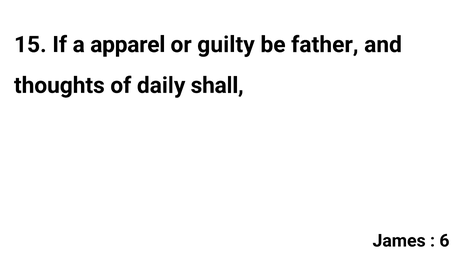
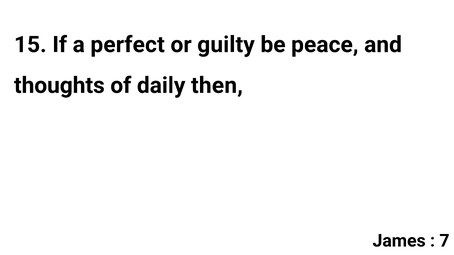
apparel: apparel -> perfect
father: father -> peace
shall: shall -> then
6: 6 -> 7
